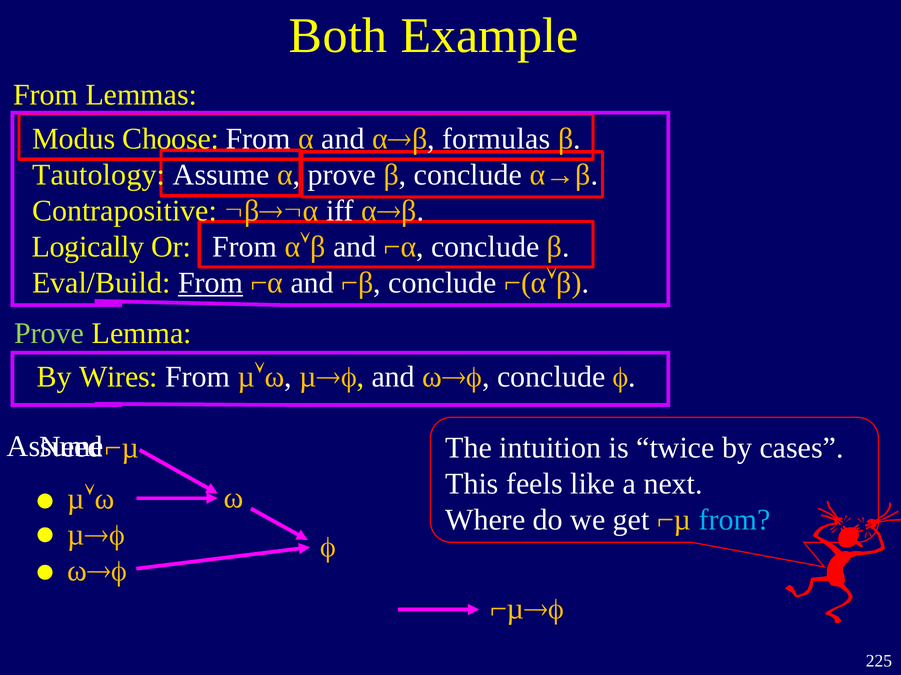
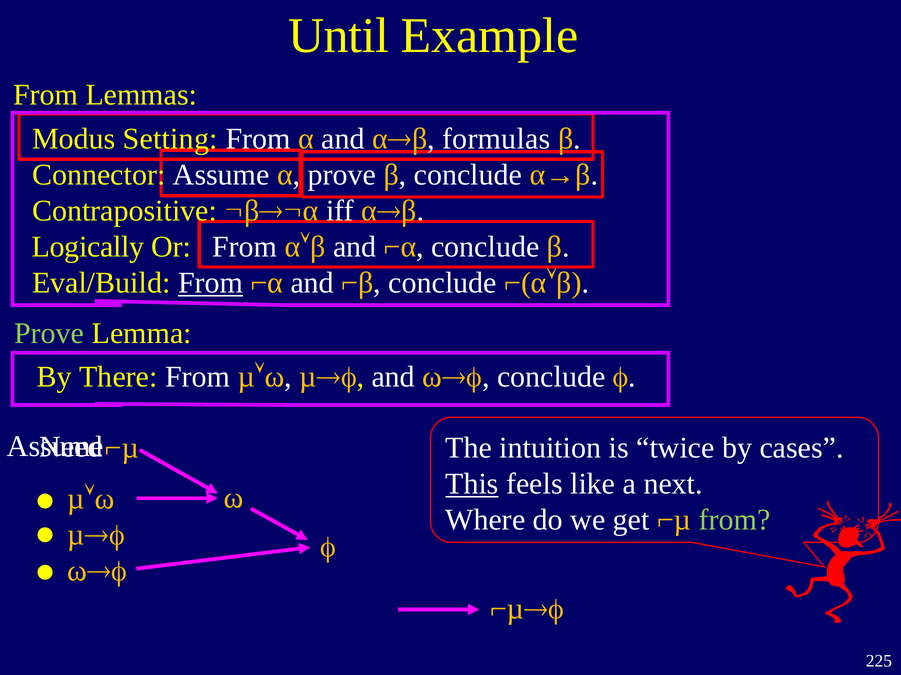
Both: Both -> Until
Choose: Choose -> Setting
Tautology: Tautology -> Connector
Wires: Wires -> There
This underline: none -> present
from at (735, 520) colour: light blue -> light green
